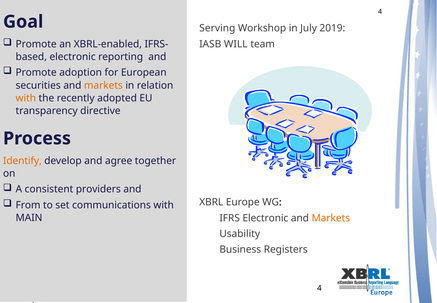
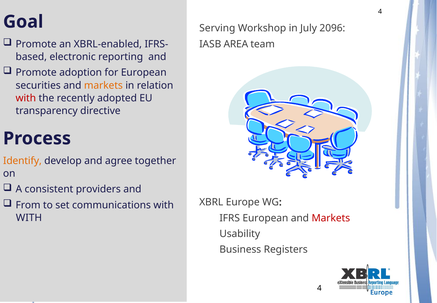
2019: 2019 -> 2096
WILL: WILL -> AREA
with at (26, 98) colour: orange -> red
MAIN at (29, 218): MAIN -> WITH
IFRS Electronic: Electronic -> European
Markets at (331, 218) colour: orange -> red
